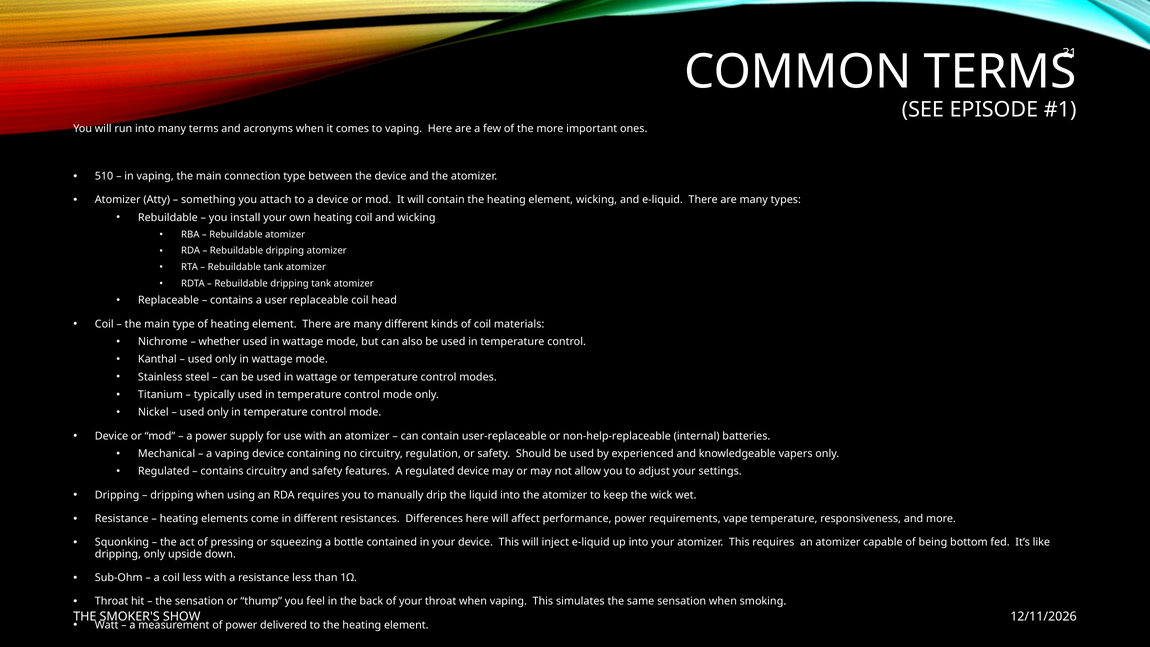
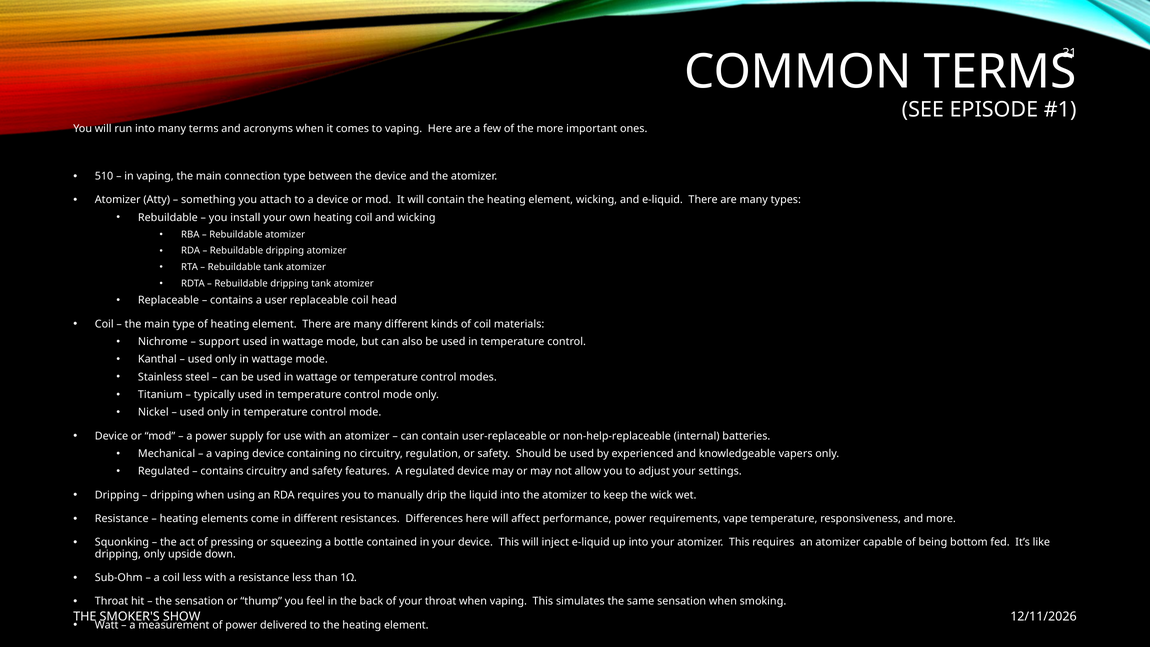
whether: whether -> support
